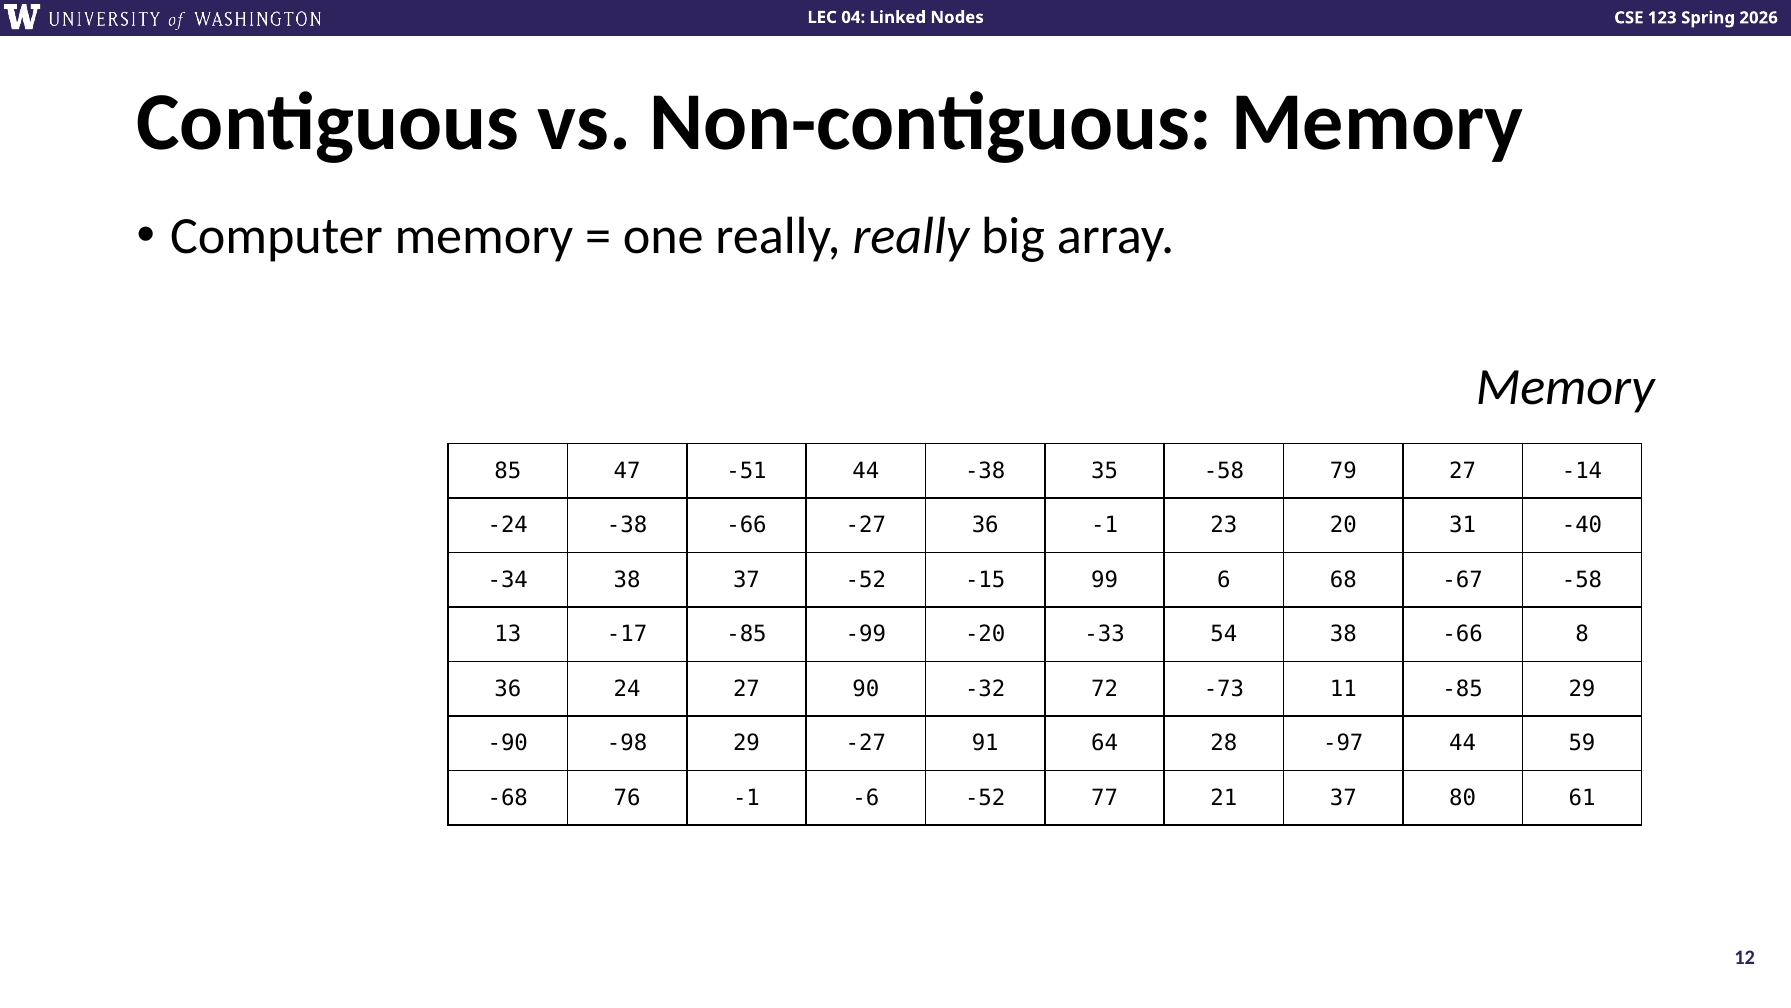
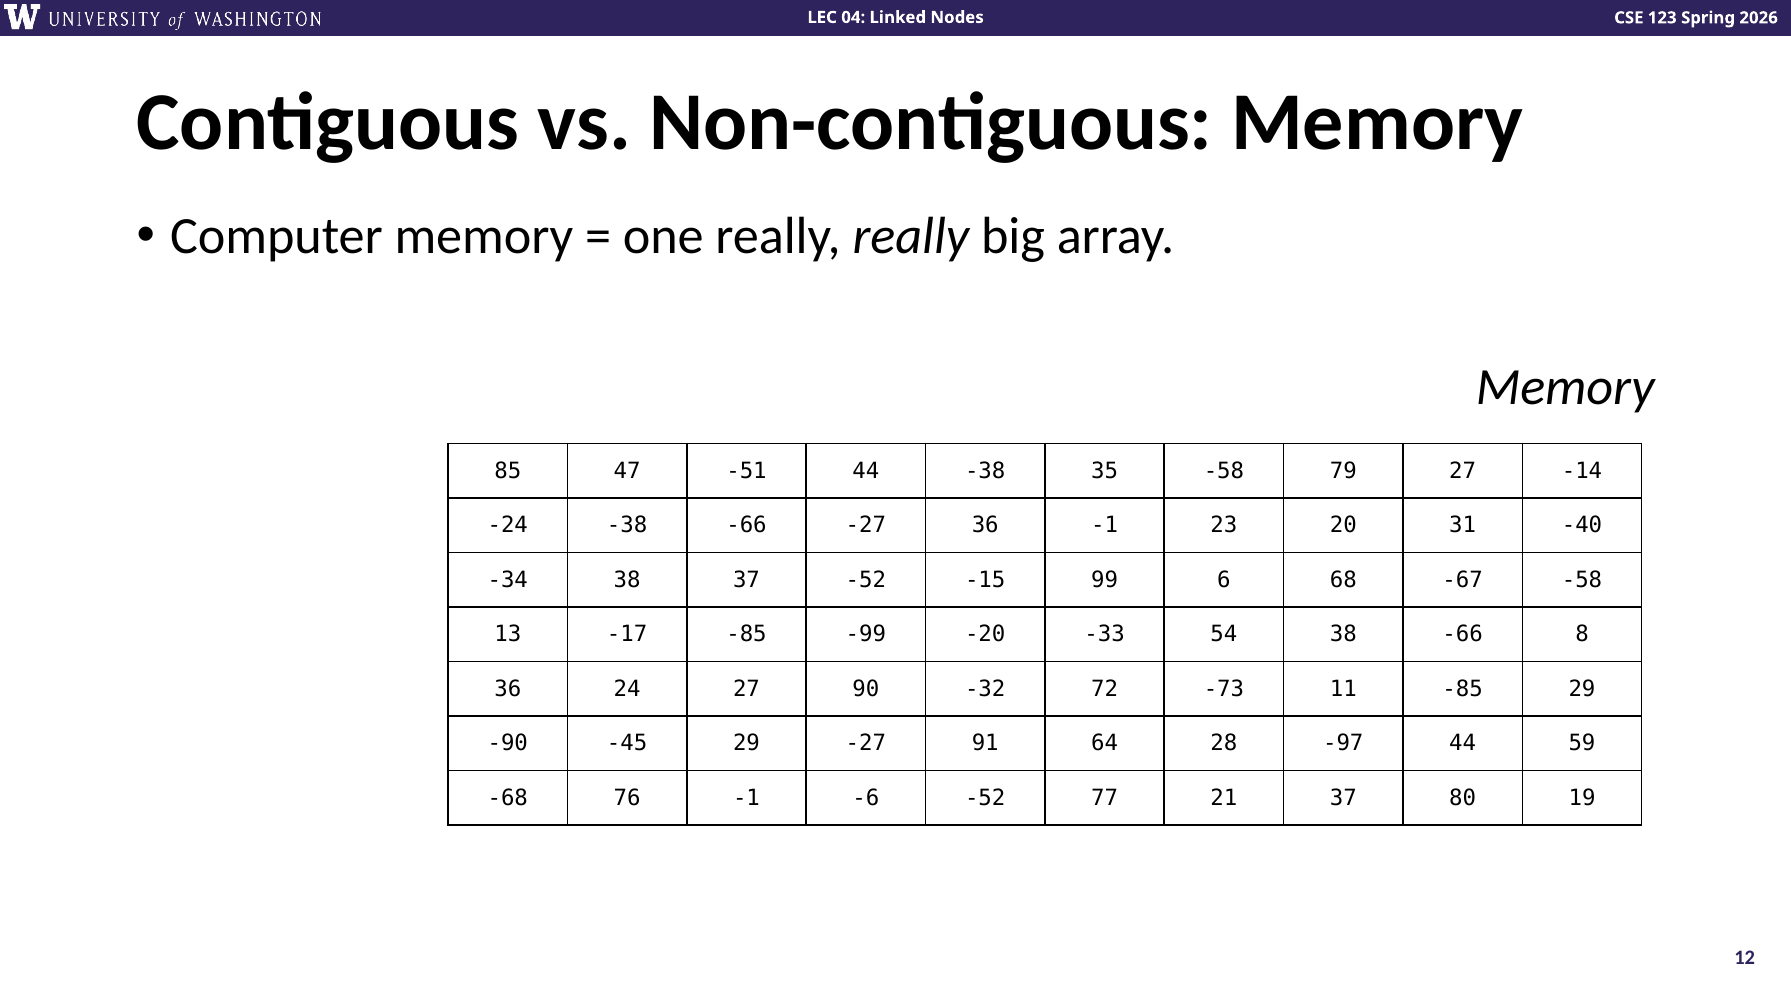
-98: -98 -> -45
61: 61 -> 19
